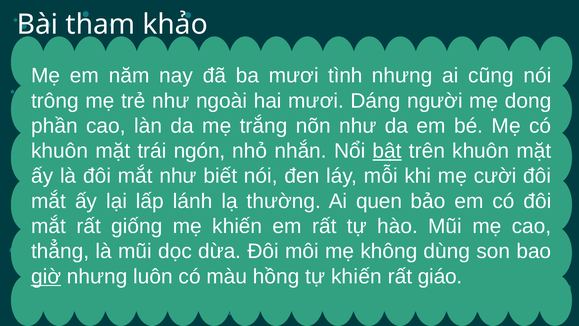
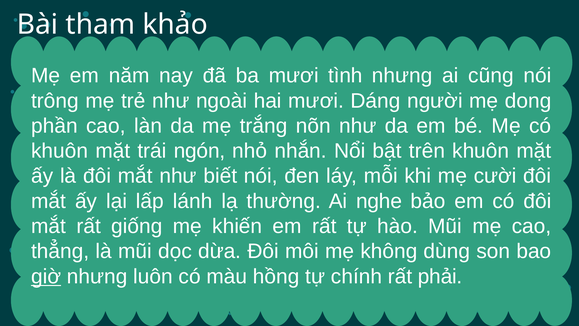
bật underline: present -> none
quen: quen -> nghe
tự khiến: khiến -> chính
giáo: giáo -> phải
